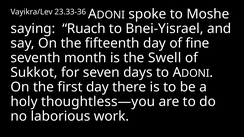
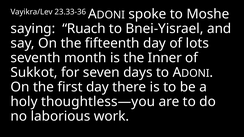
fine: fine -> lots
Swell: Swell -> Inner
